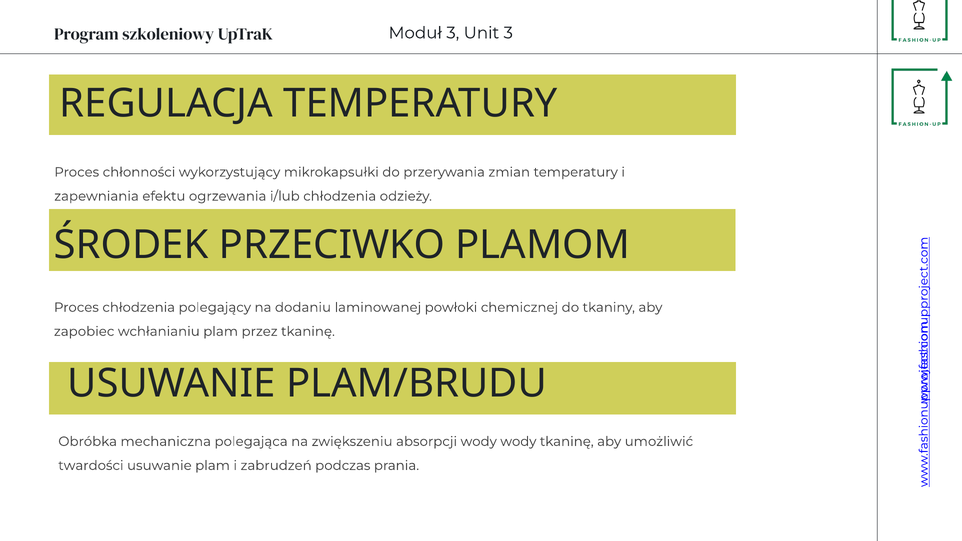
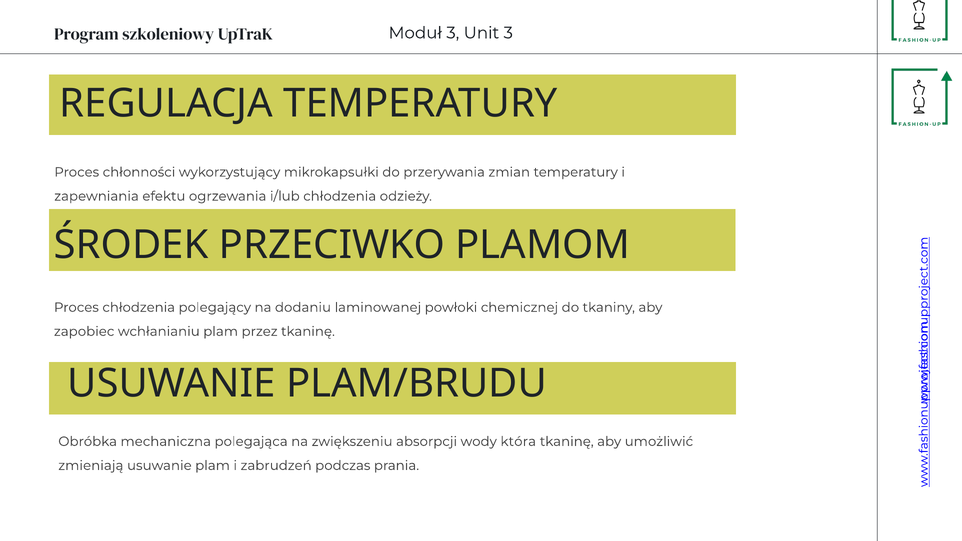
wody wody: wody -> która
twardości: twardości -> zmieniają
